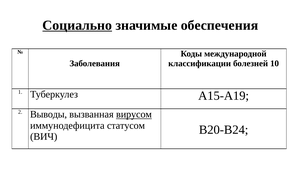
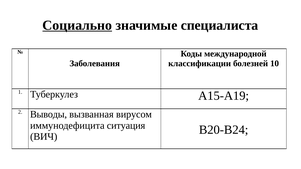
обеспечения: обеспечения -> специалиста
вирусом underline: present -> none
статусом: статусом -> ситуация
